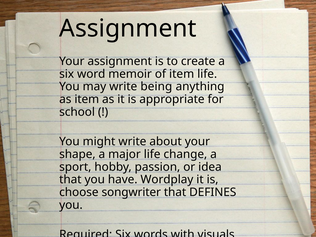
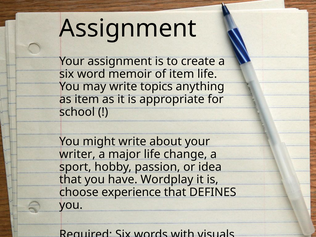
being: being -> topics
shape: shape -> writer
songwriter: songwriter -> experience
